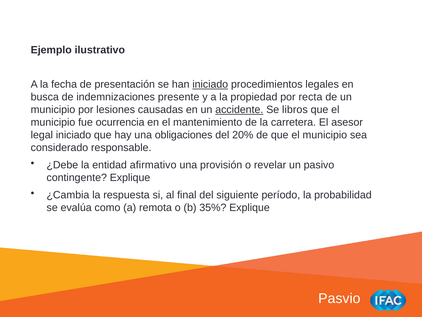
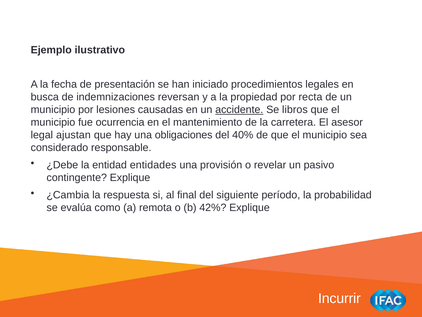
iniciado at (210, 84) underline: present -> none
presente: presente -> reversan
legal iniciado: iniciado -> ajustan
20%: 20% -> 40%
afirmativo: afirmativo -> entidades
35%: 35% -> 42%
Pasvio: Pasvio -> Incurrir
